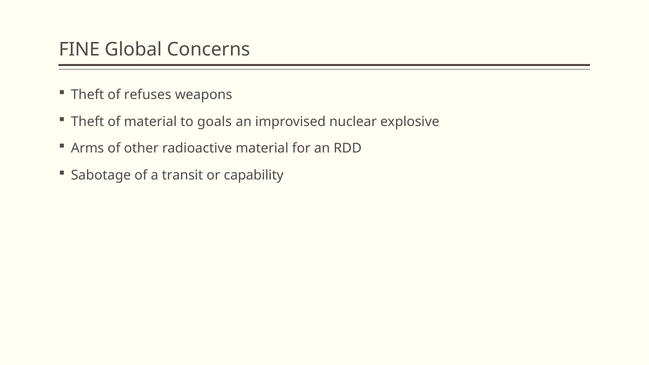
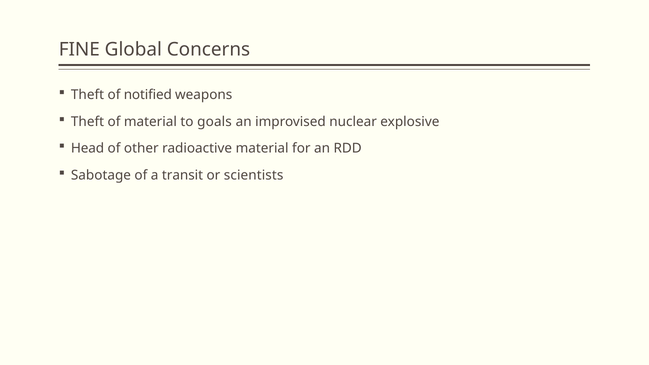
refuses: refuses -> notified
Arms: Arms -> Head
capability: capability -> scientists
